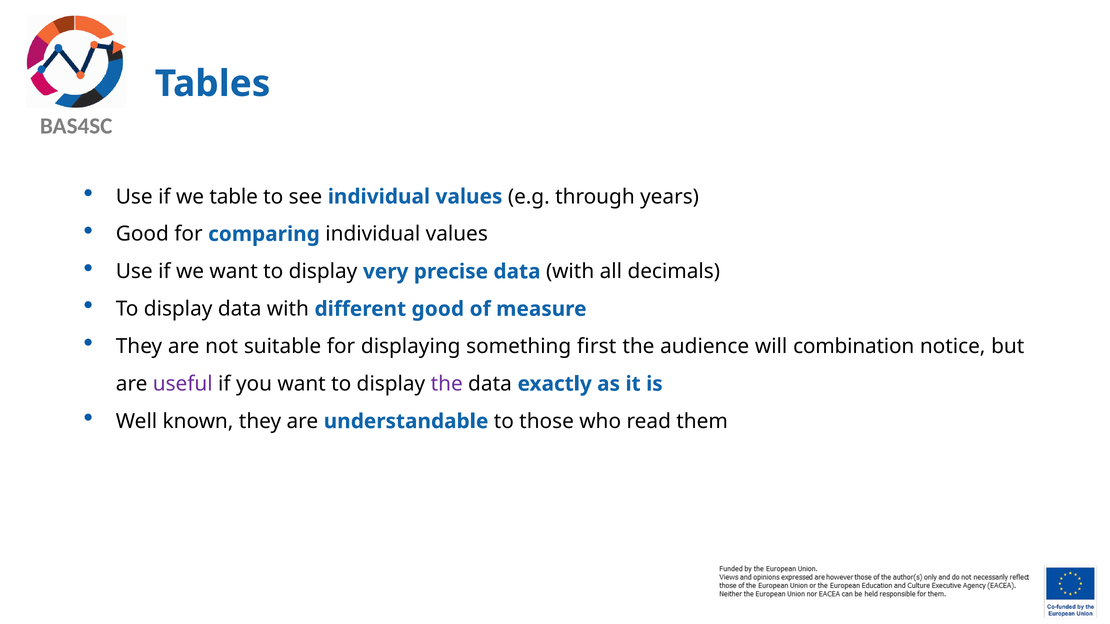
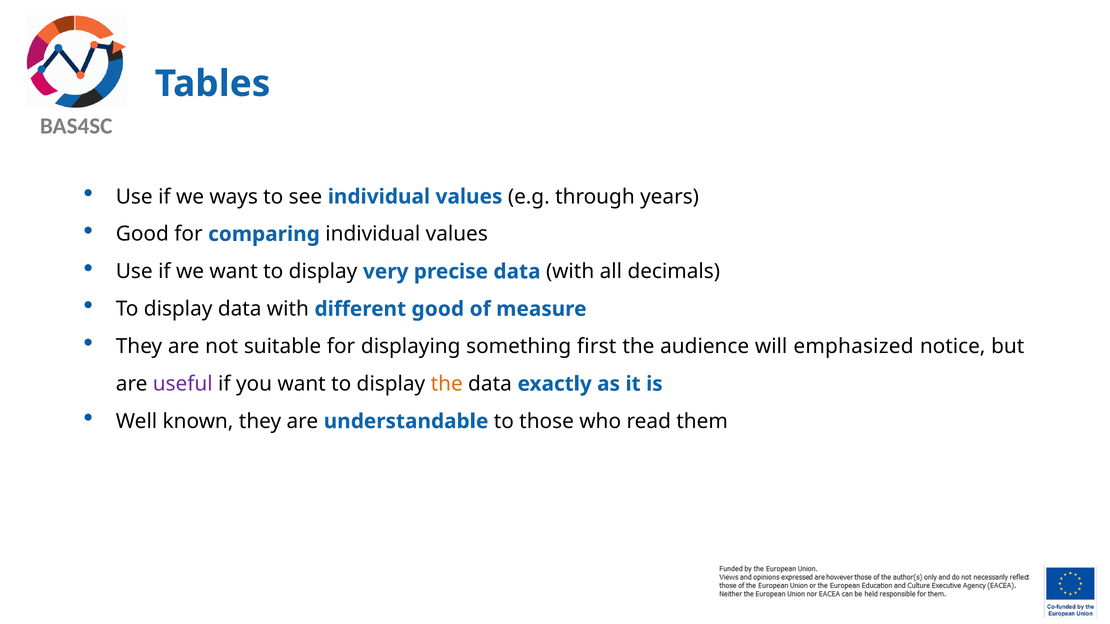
table: table -> ways
combination: combination -> emphasized
the at (447, 384) colour: purple -> orange
